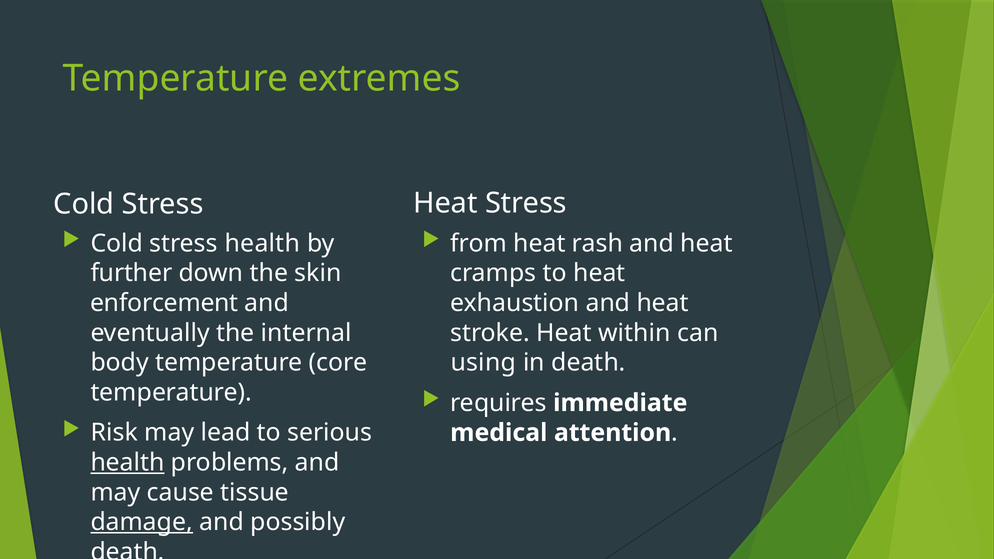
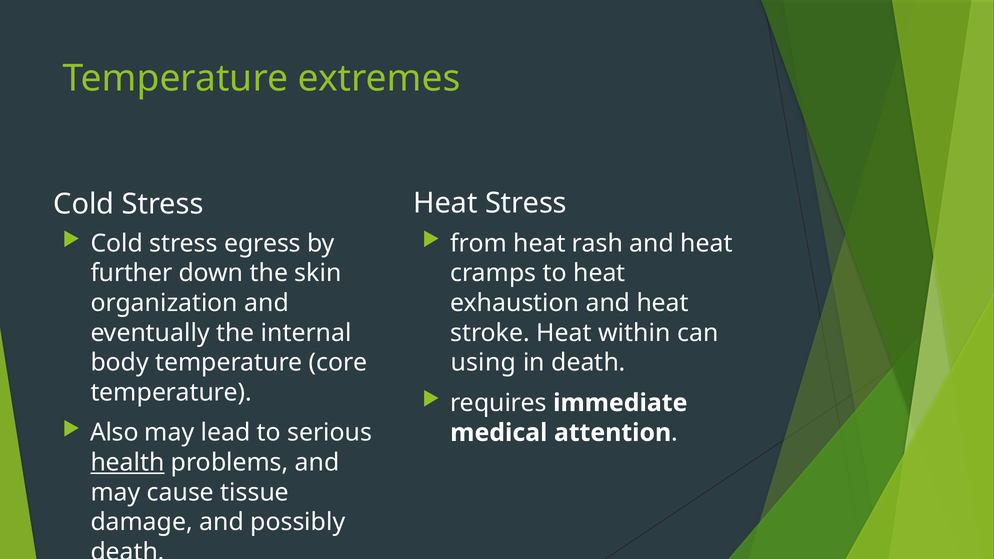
stress health: health -> egress
enforcement: enforcement -> organization
Risk: Risk -> Also
damage underline: present -> none
